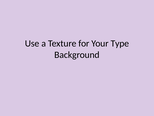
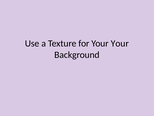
Your Type: Type -> Your
